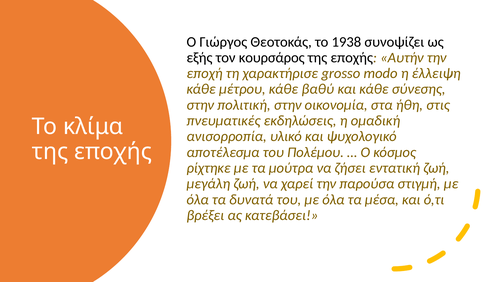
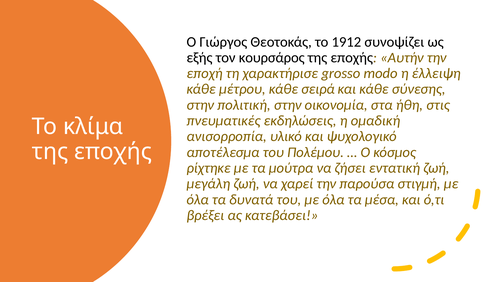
1938: 1938 -> 1912
βαθύ: βαθύ -> σειρά
